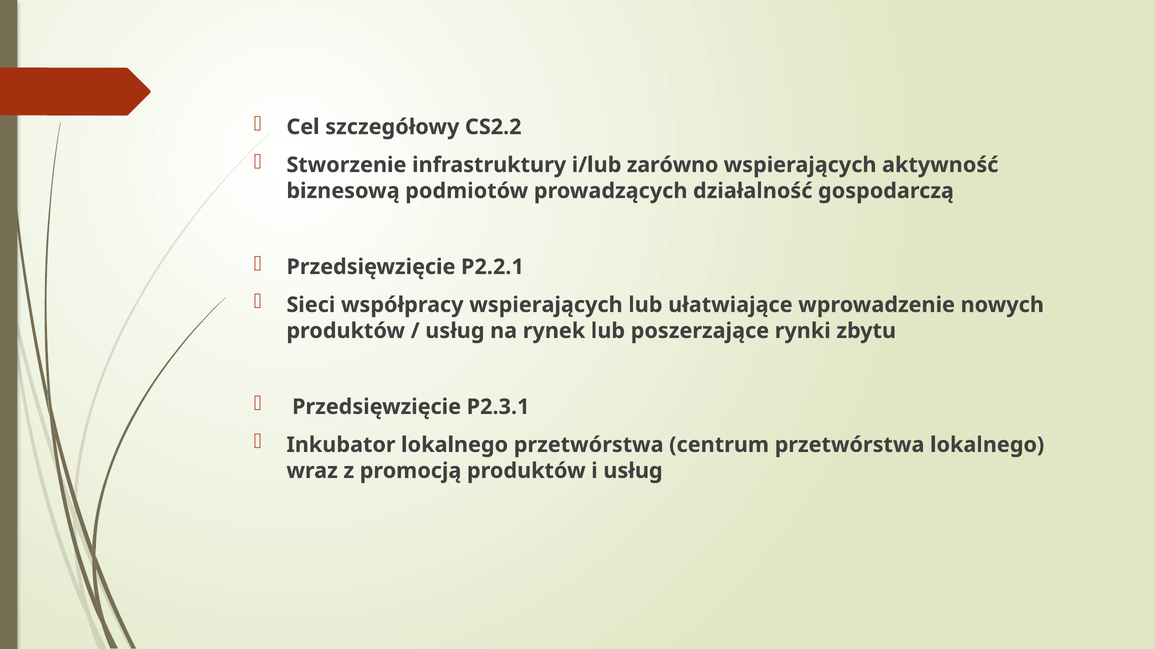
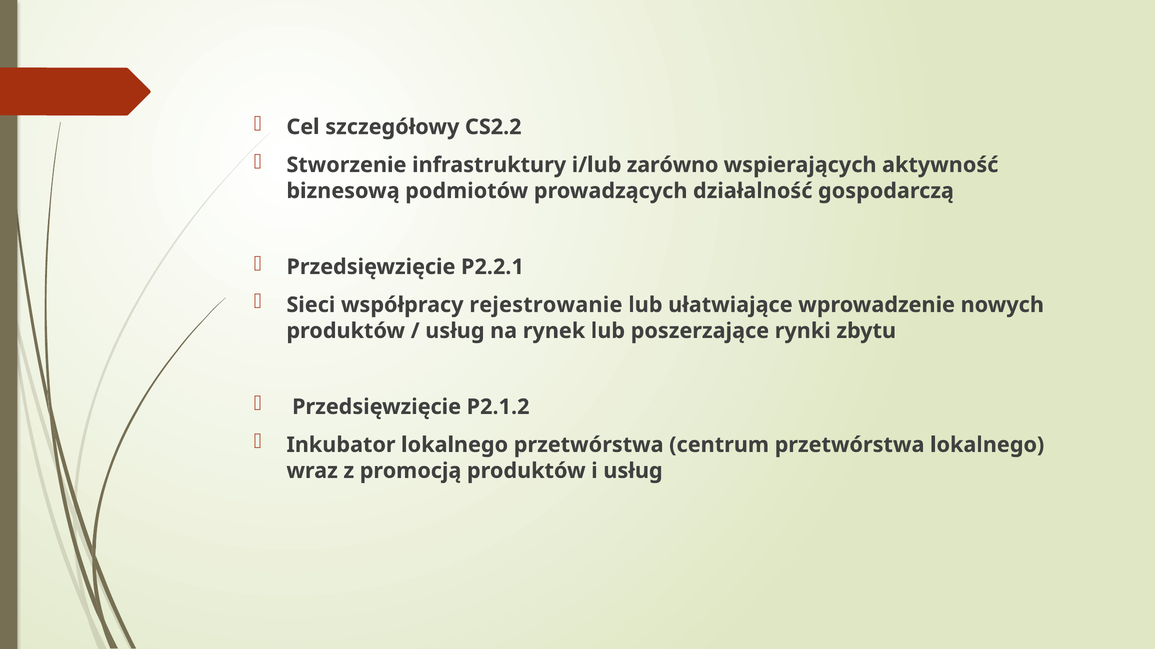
współpracy wspierających: wspierających -> rejestrowanie
P2.3.1: P2.3.1 -> P2.1.2
